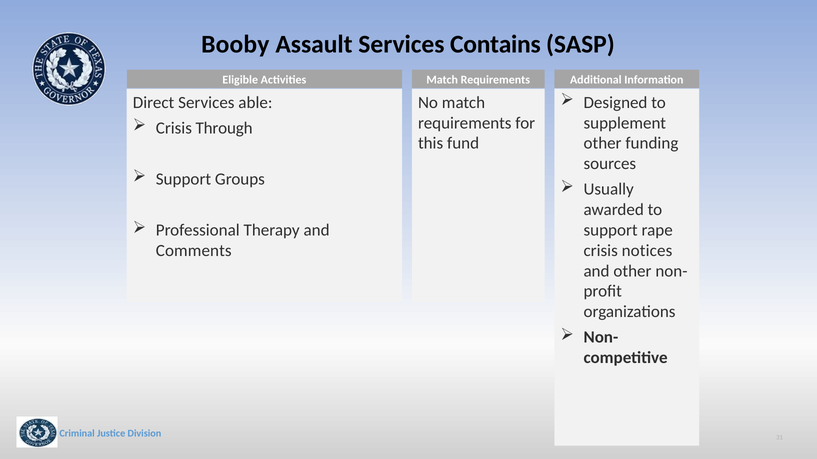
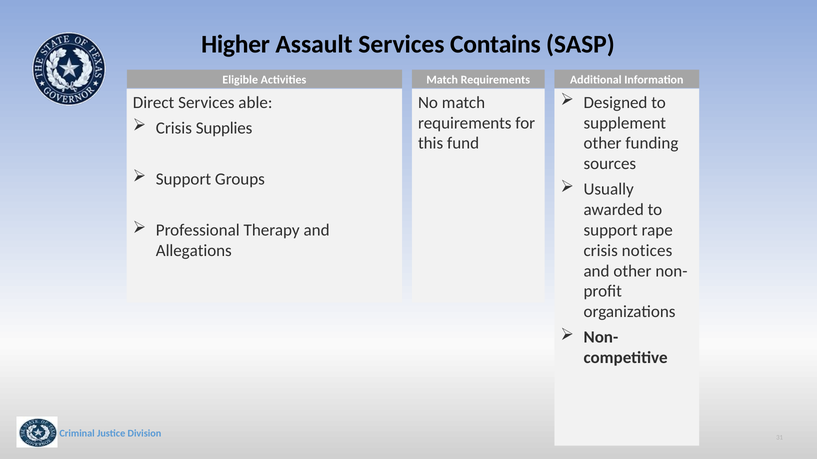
Booby: Booby -> Higher
Through: Through -> Supplies
Comments: Comments -> Allegations
